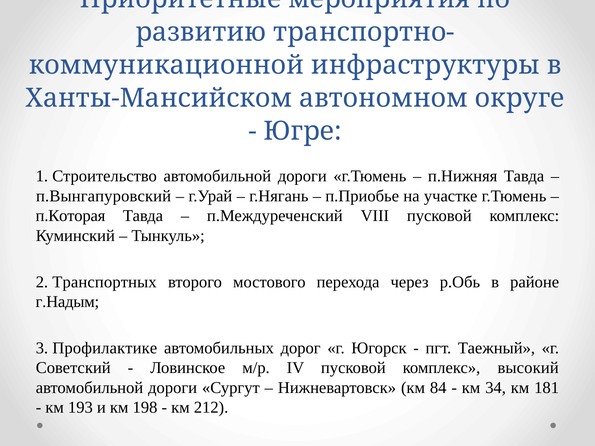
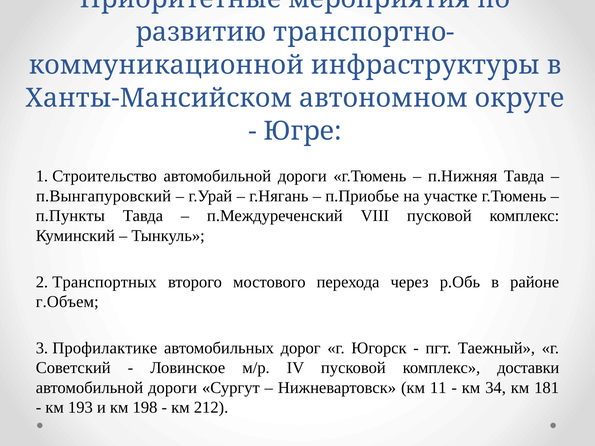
п.Которая: п.Которая -> п.Пункты
г.Надым: г.Надым -> г.Объем
высокий: высокий -> доставки
84: 84 -> 11
